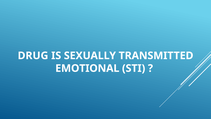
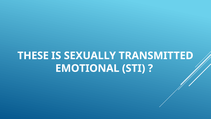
DRUG: DRUG -> THESE
